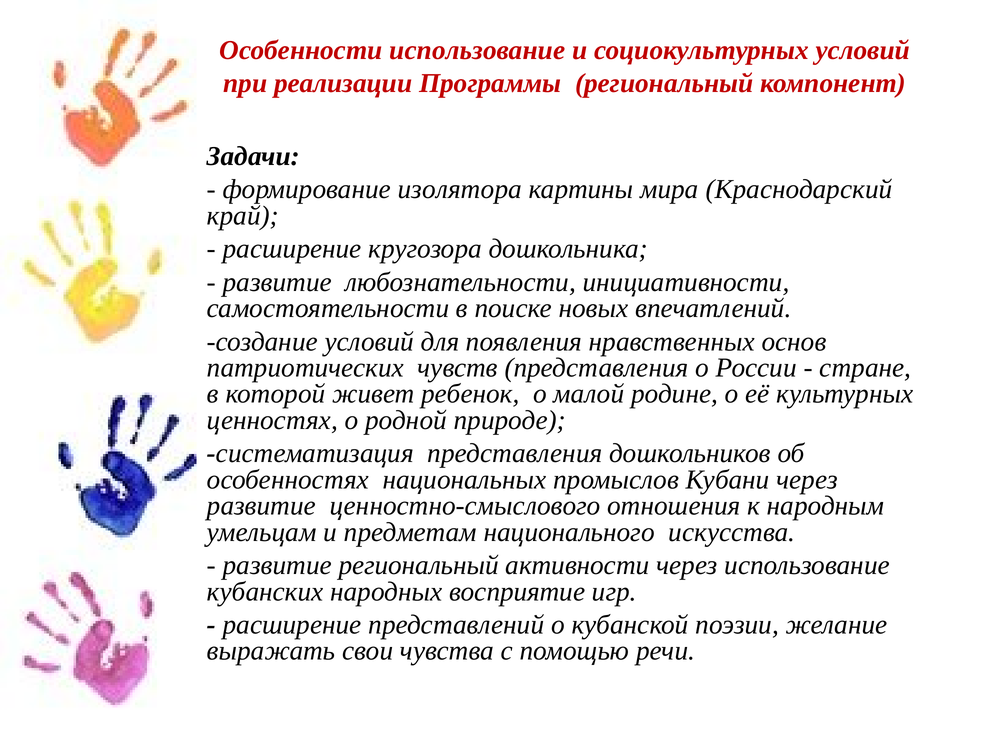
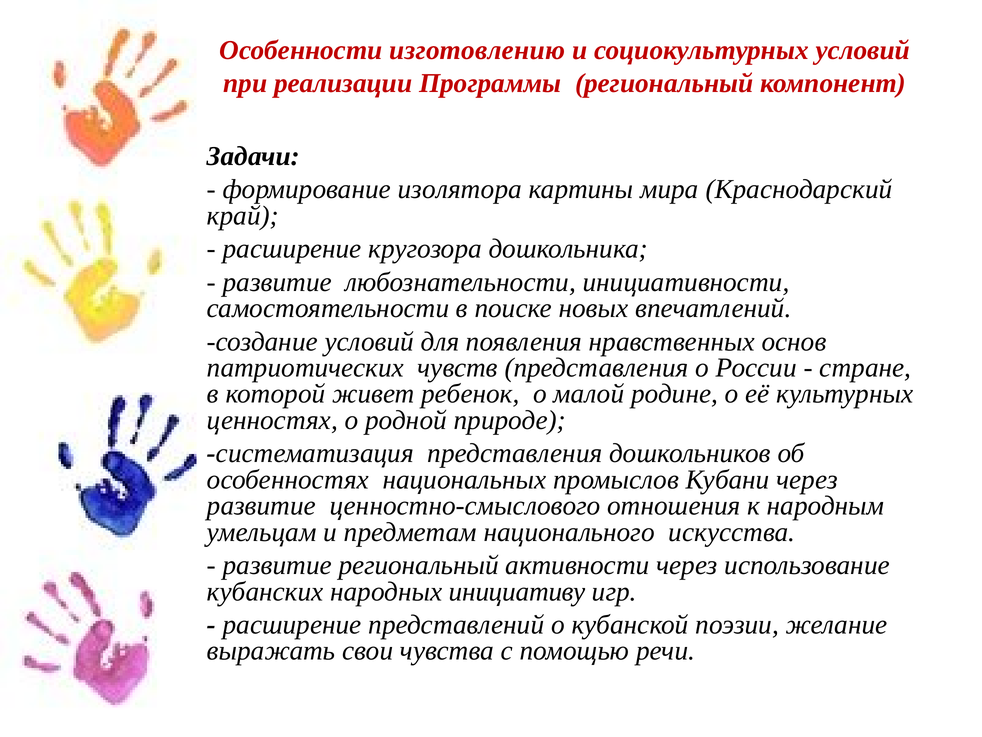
Особенности использование: использование -> изготовлению
восприятие: восприятие -> инициативу
